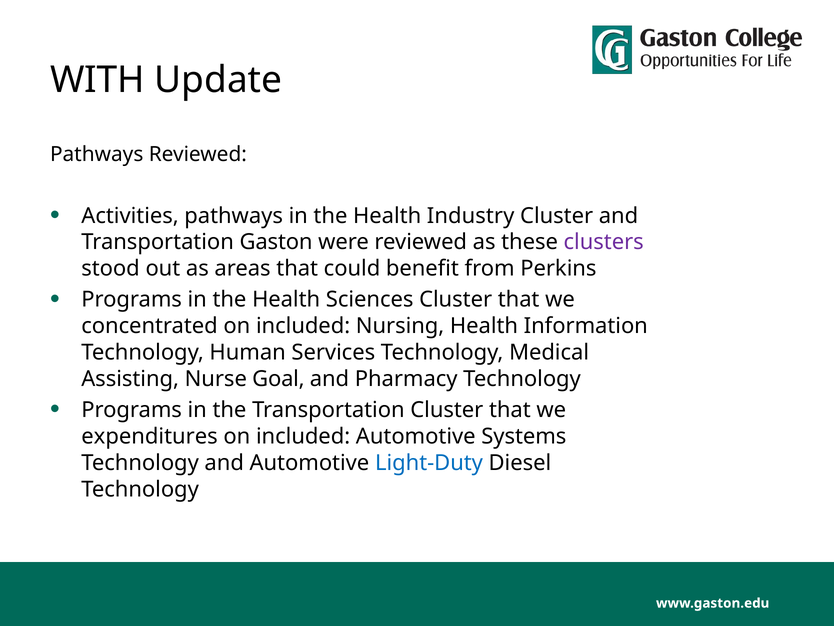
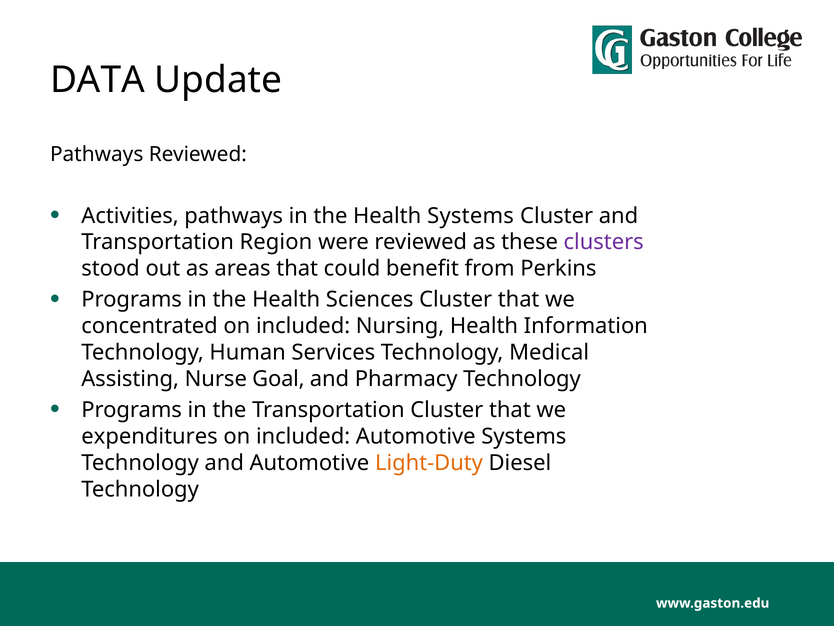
WITH: WITH -> DATA
Health Industry: Industry -> Systems
Gaston: Gaston -> Region
Light-Duty colour: blue -> orange
